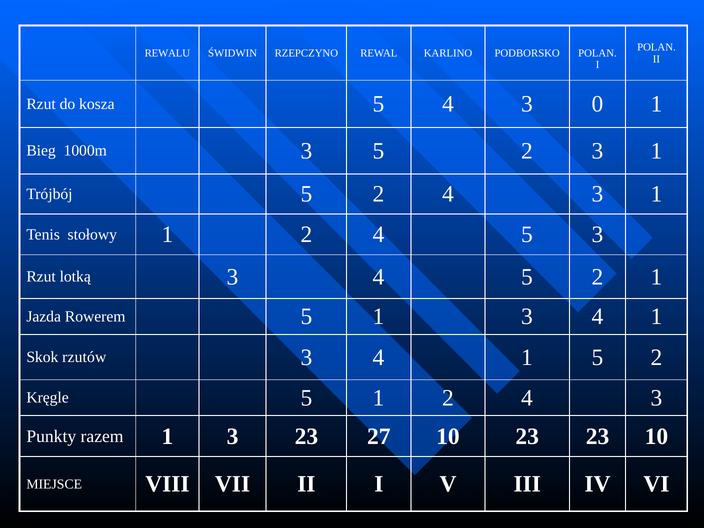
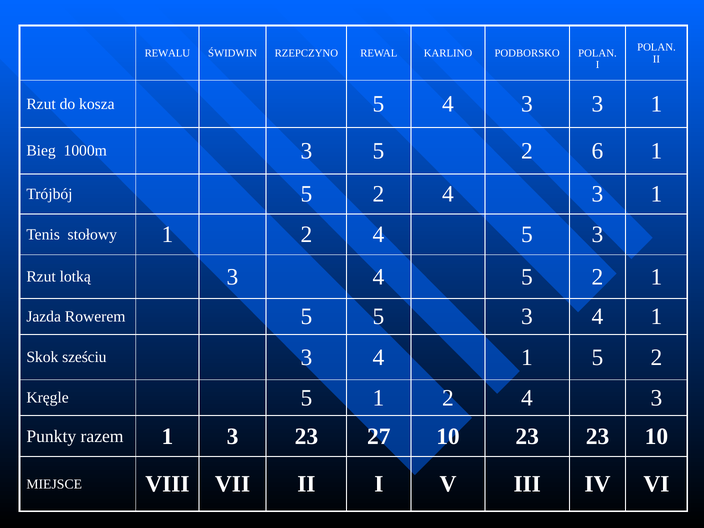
3 0: 0 -> 3
2 3: 3 -> 6
Rowerem 5 1: 1 -> 5
rzutów: rzutów -> sześciu
